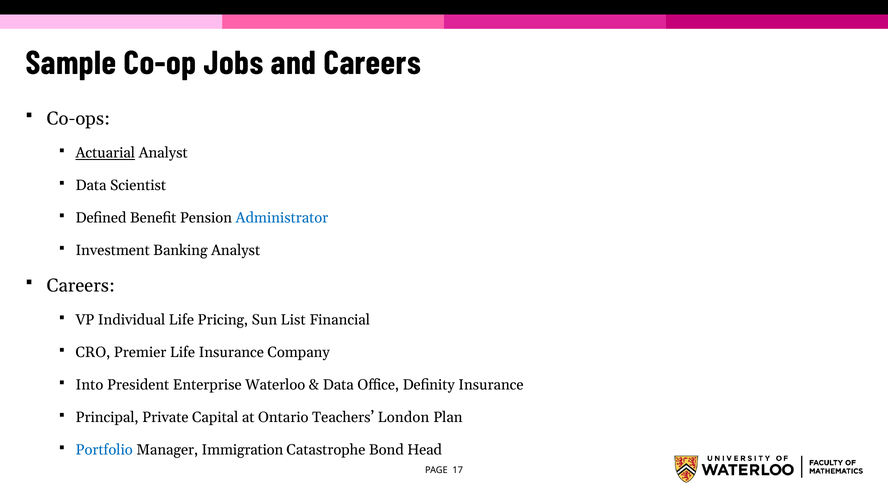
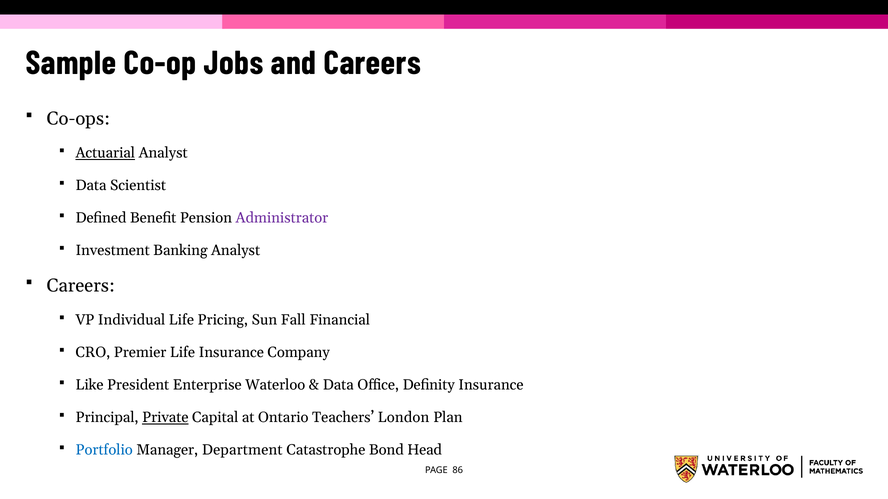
Administrator colour: blue -> purple
List: List -> Fall
Into: Into -> Like
Private underline: none -> present
Immigration: Immigration -> Department
17: 17 -> 86
